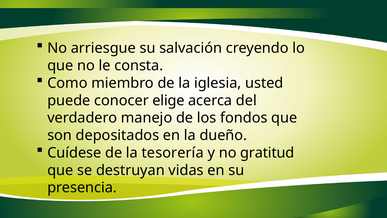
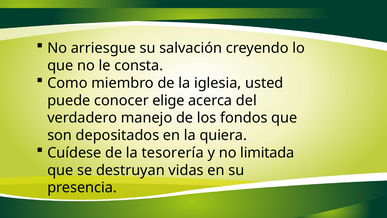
dueño: dueño -> quiera
gratitud: gratitud -> limitada
